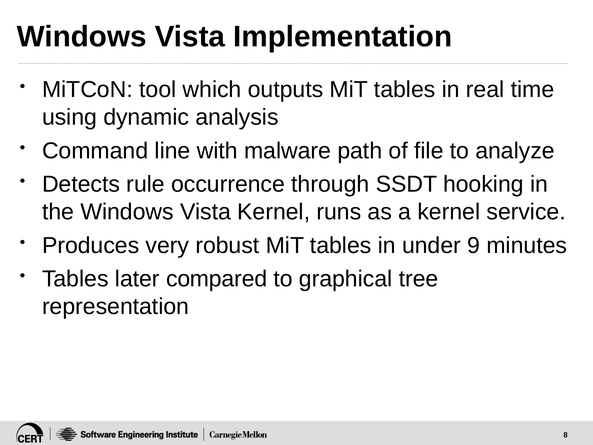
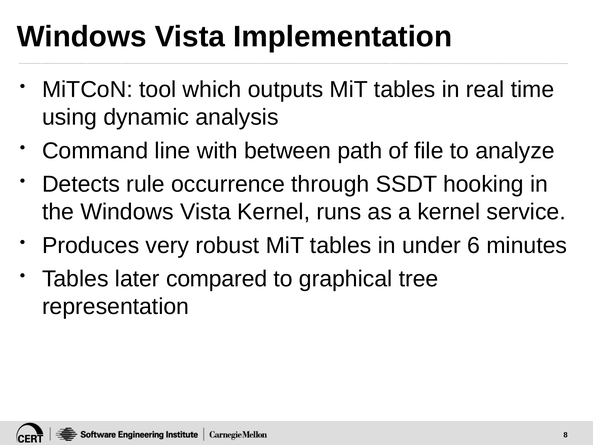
malware: malware -> between
9: 9 -> 6
